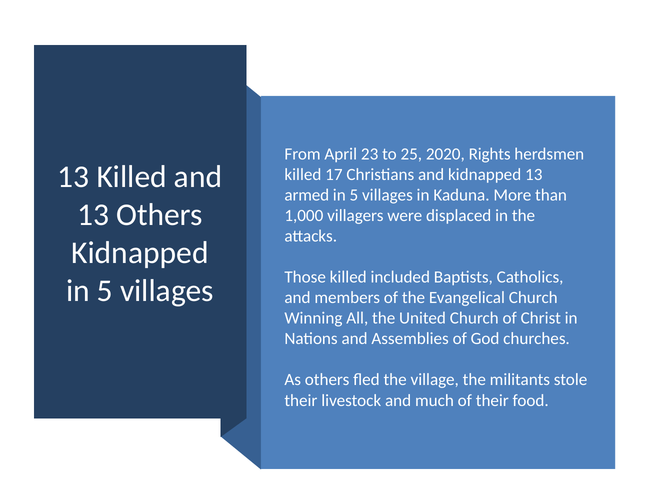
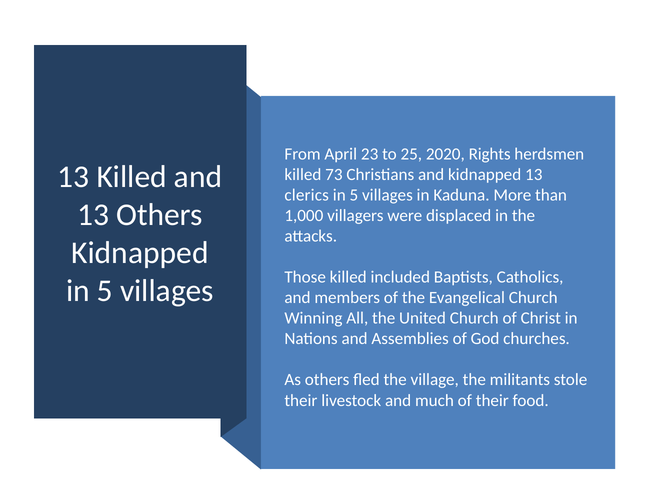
17: 17 -> 73
armed: armed -> clerics
